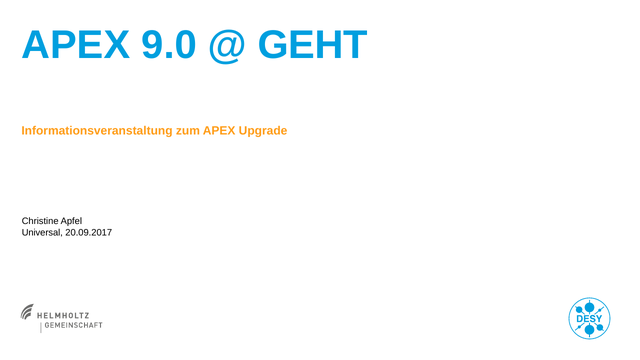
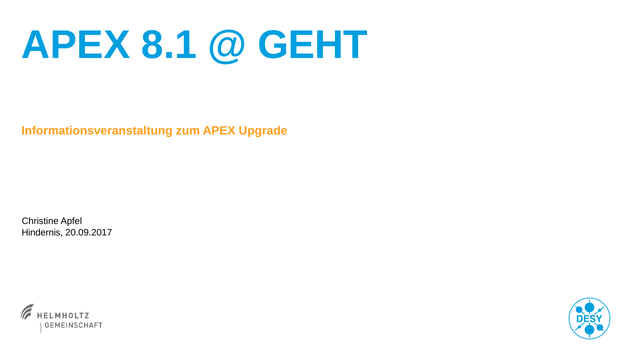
9.0: 9.0 -> 8.1
Universal: Universal -> Hindernis
